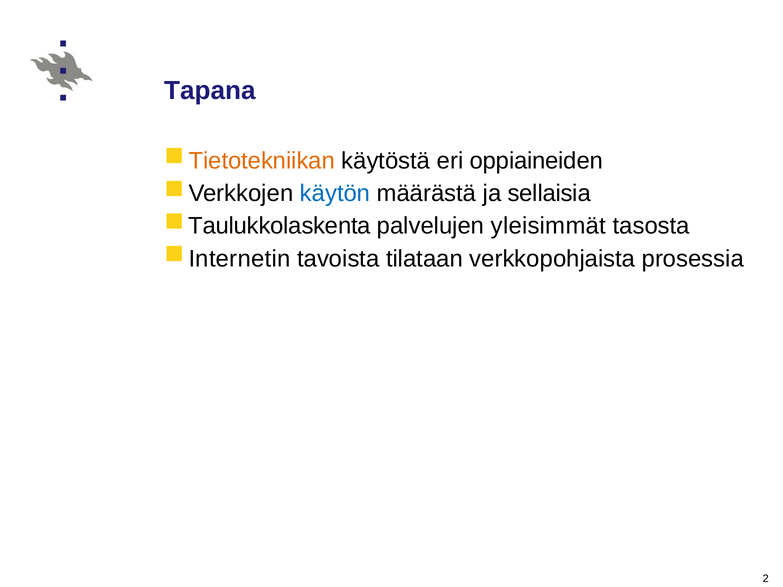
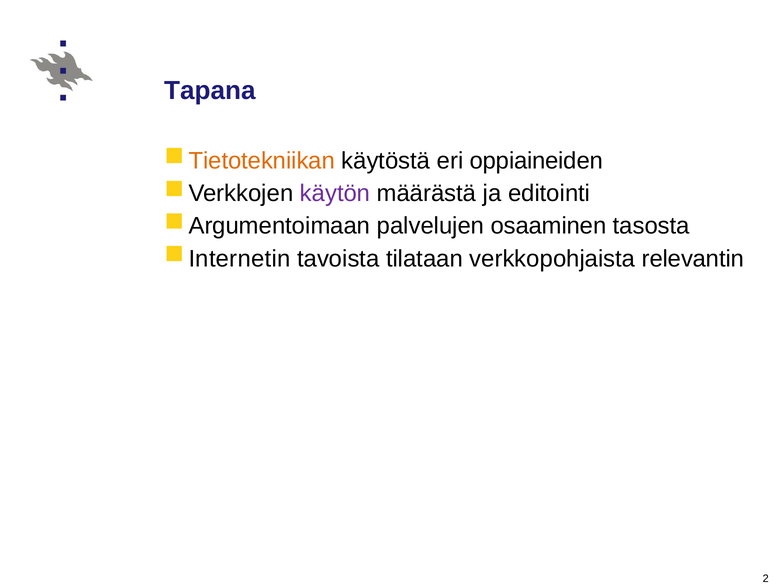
käytön colour: blue -> purple
sellaisia: sellaisia -> editointi
Taulukkolaskenta: Taulukkolaskenta -> Argumentoimaan
yleisimmät: yleisimmät -> osaaminen
prosessia: prosessia -> relevantin
